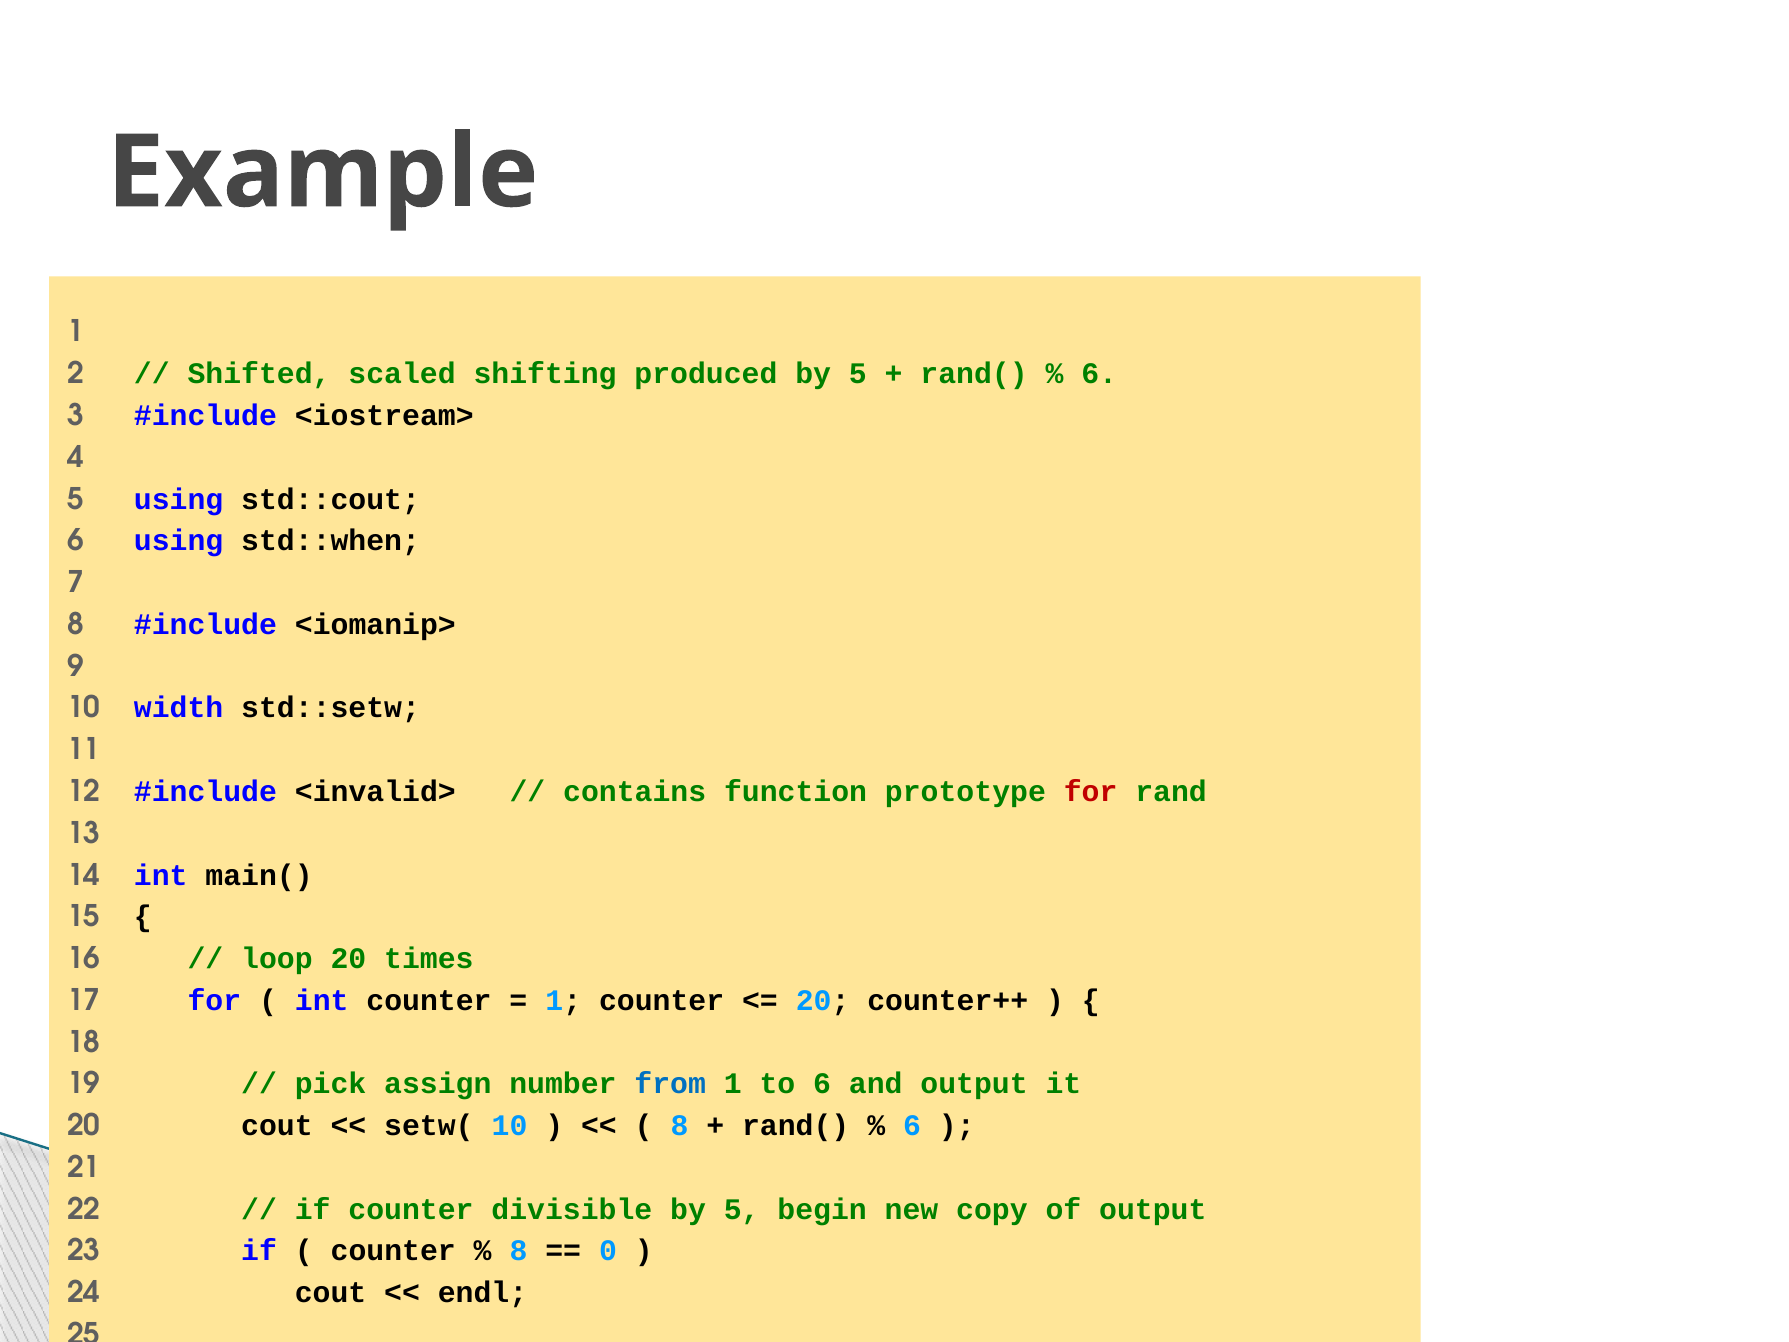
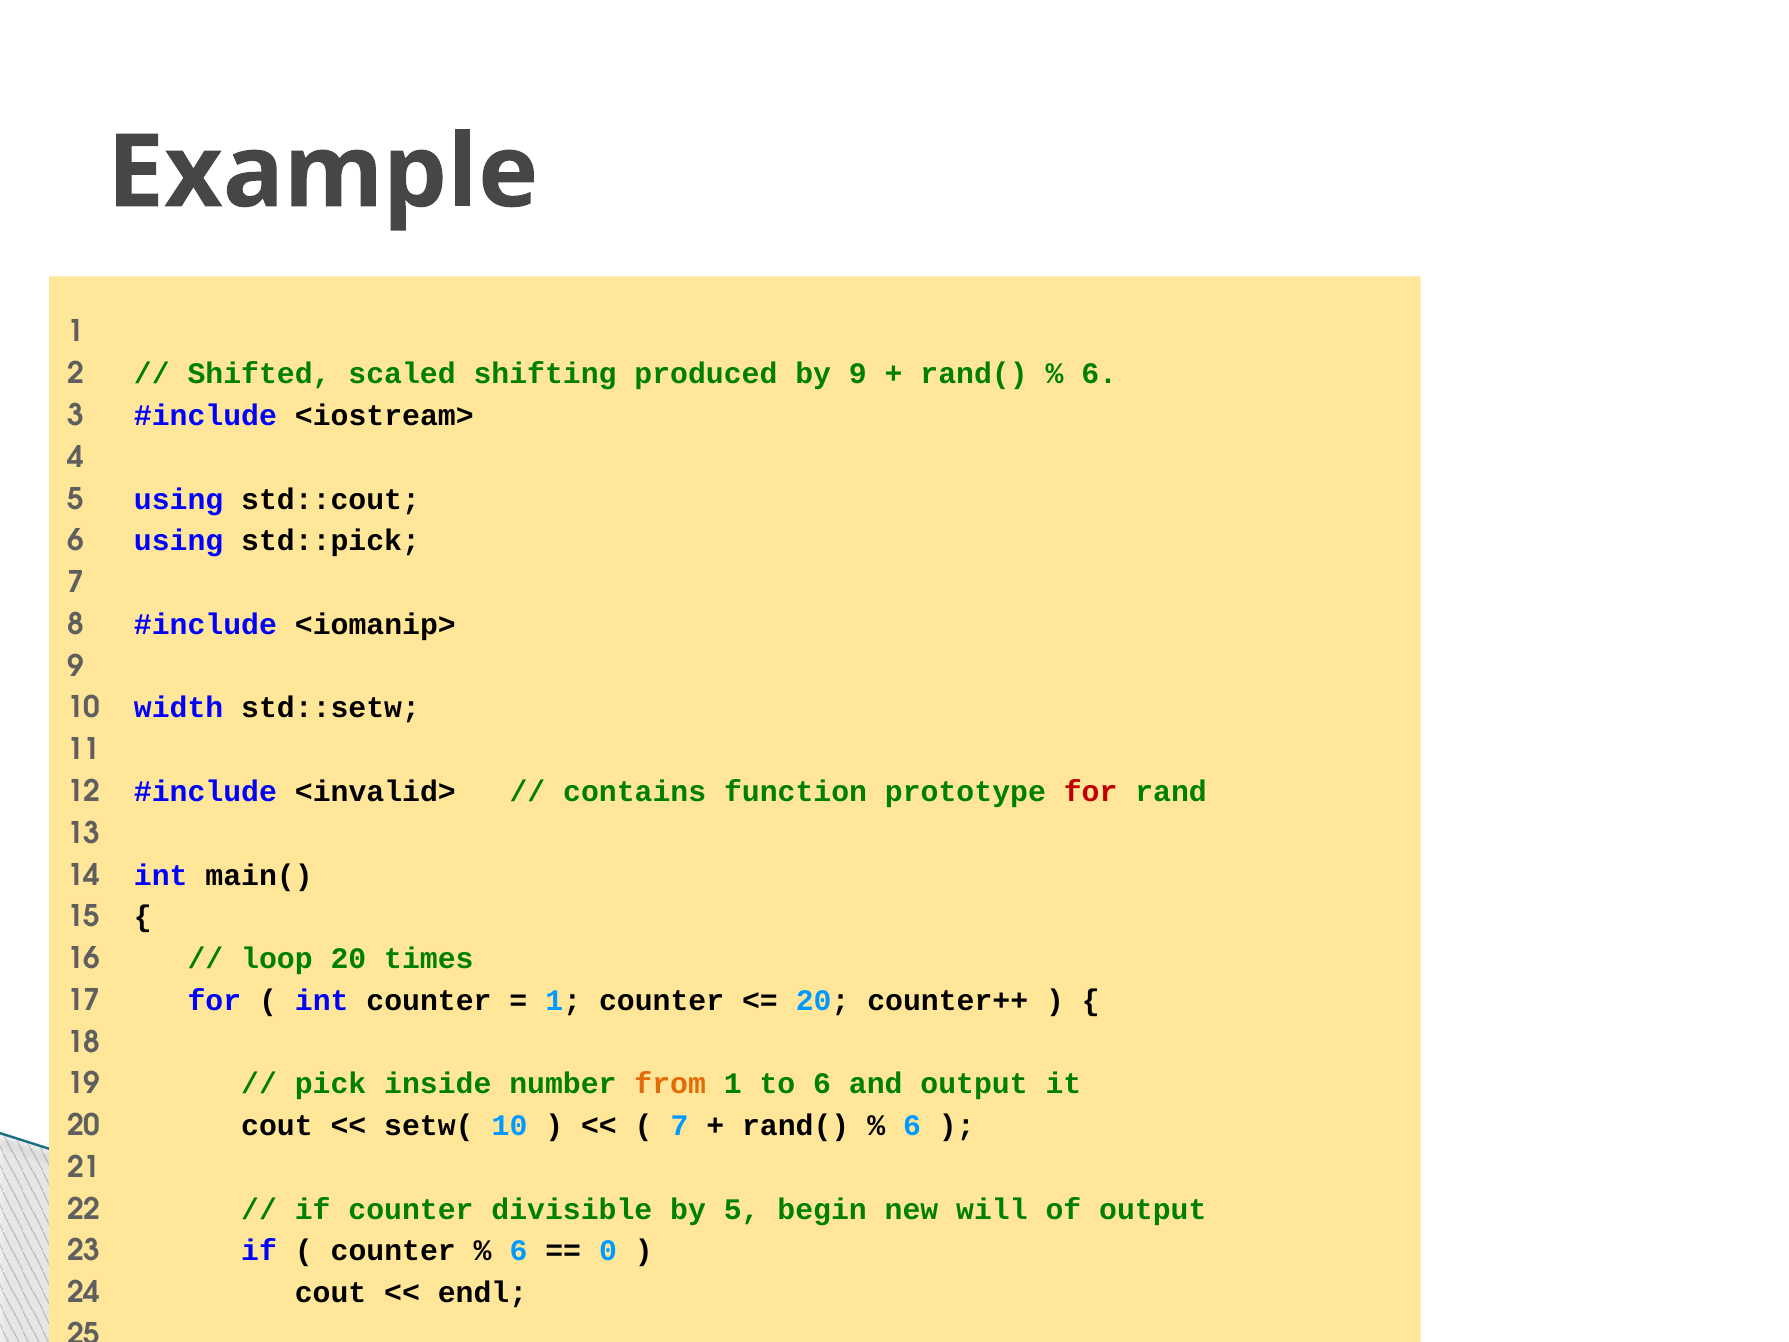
produced by 5: 5 -> 9
std::when: std::when -> std::pick
assign: assign -> inside
from colour: blue -> orange
8 at (680, 1126): 8 -> 7
copy: copy -> will
8 at (519, 1251): 8 -> 6
